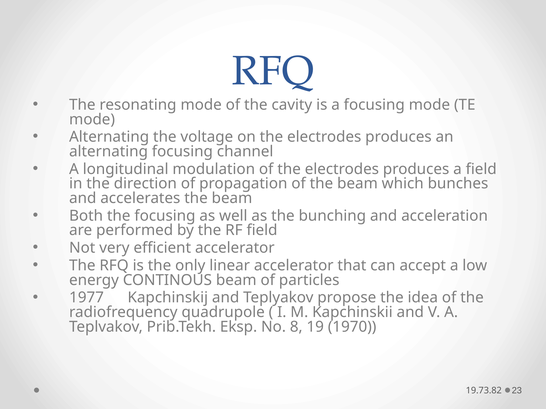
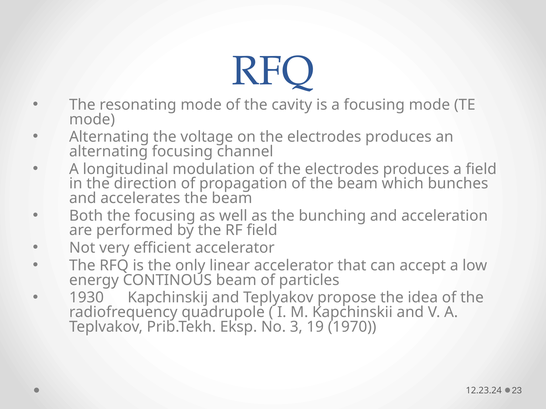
1977: 1977 -> 1930
8: 8 -> 3
19.73.82: 19.73.82 -> 12.23.24
